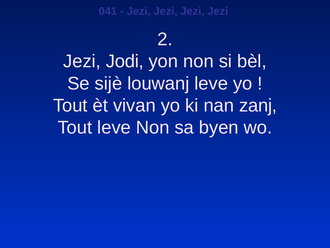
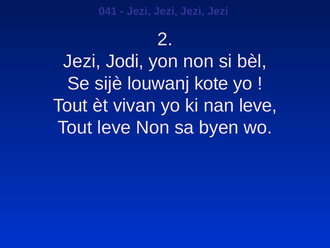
louwanj leve: leve -> kote
nan zanj: zanj -> leve
